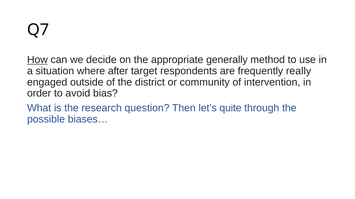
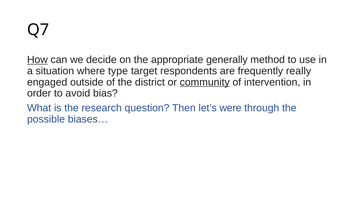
after: after -> type
community underline: none -> present
quite: quite -> were
